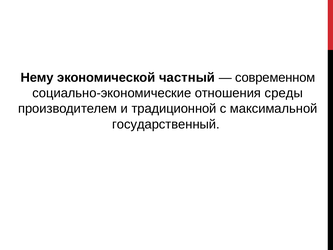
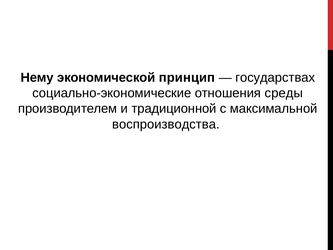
частный: частный -> принцип
современном: современном -> государствах
государственный: государственный -> воспроизводства
